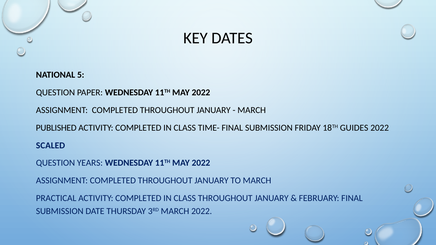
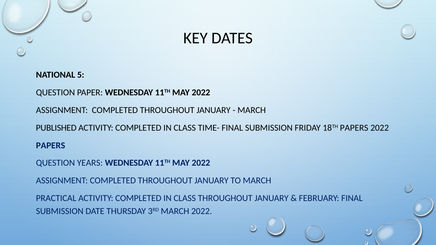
18TH GUIDES: GUIDES -> PAPERS
SCALED at (51, 145): SCALED -> PAPERS
